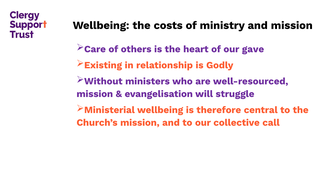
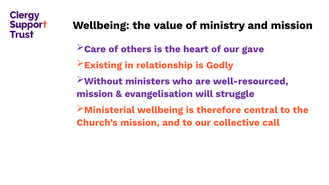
costs: costs -> value
